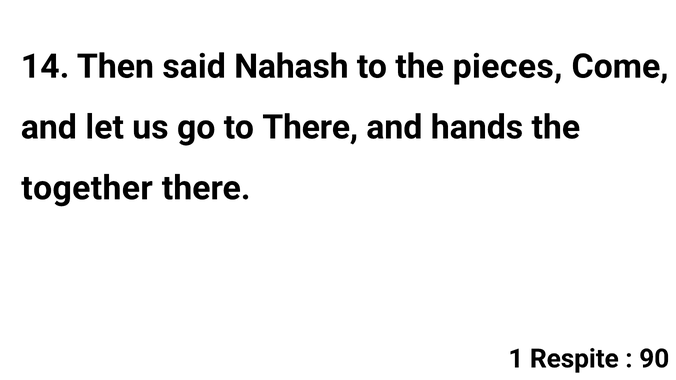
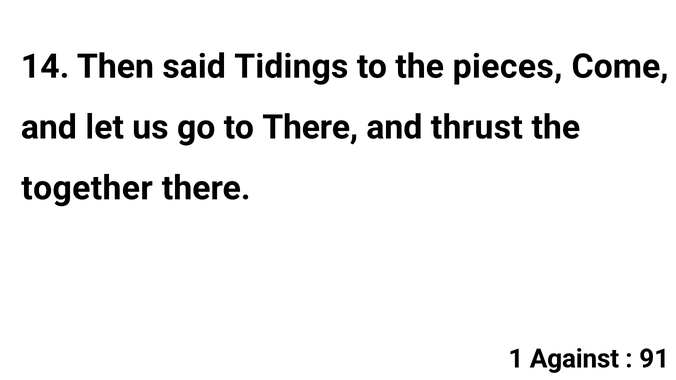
Nahash: Nahash -> Tidings
hands: hands -> thrust
Respite: Respite -> Against
90: 90 -> 91
